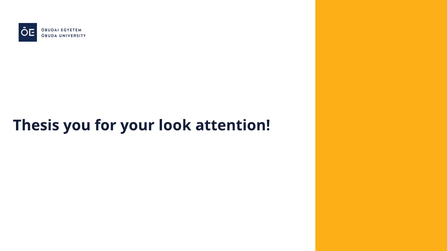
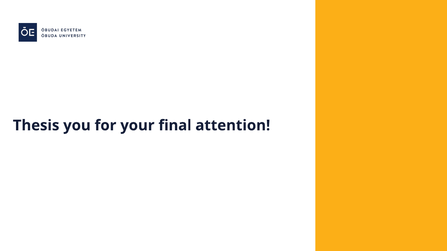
look: look -> final
